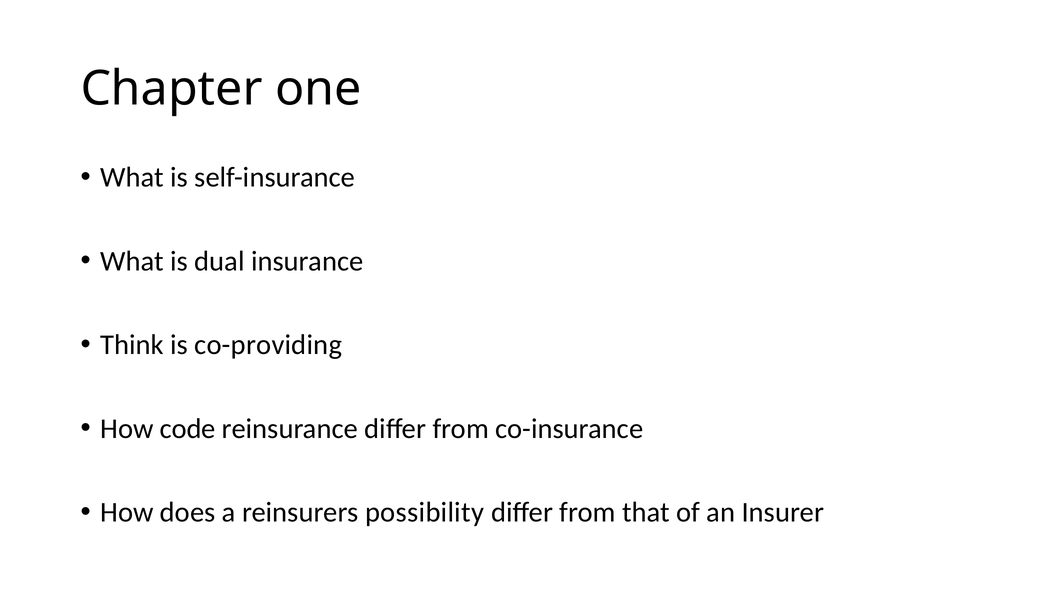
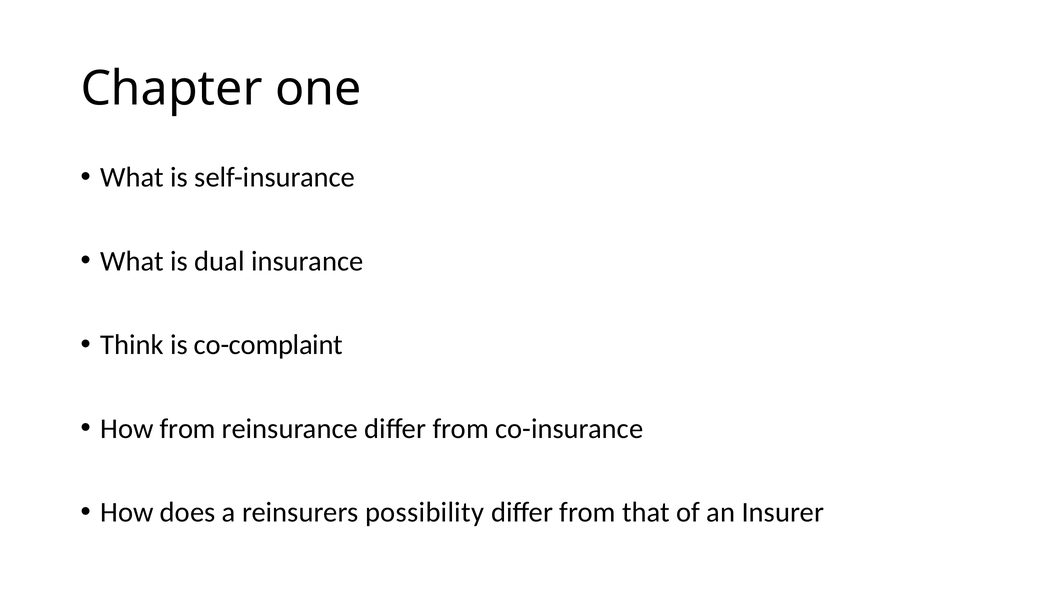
co-providing: co-providing -> co-complaint
How code: code -> from
